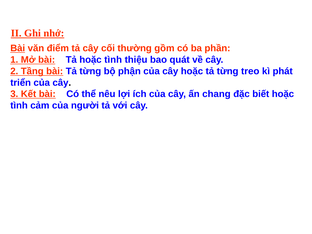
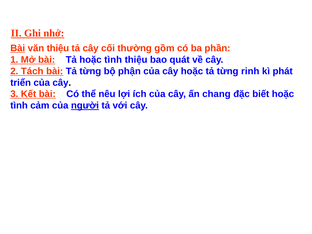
văn điểm: điểm -> thiệu
Tầng: Tầng -> Tách
treo: treo -> rinh
người underline: none -> present
